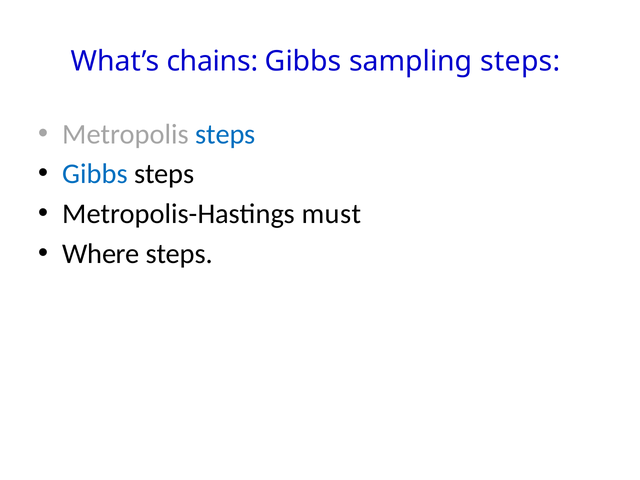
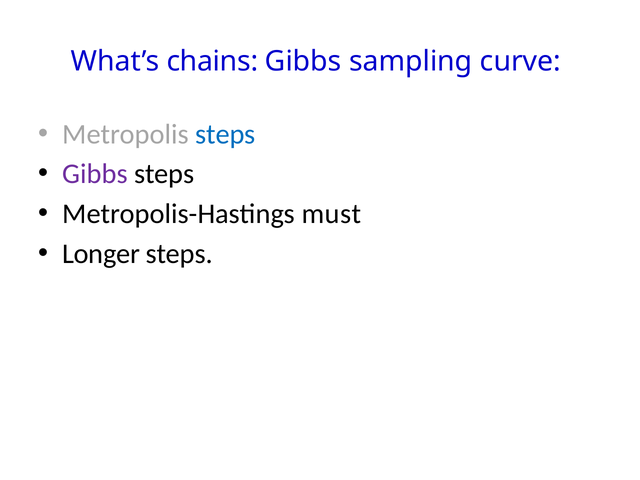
sampling steps: steps -> curve
Gibbs at (95, 174) colour: blue -> purple
Where: Where -> Longer
